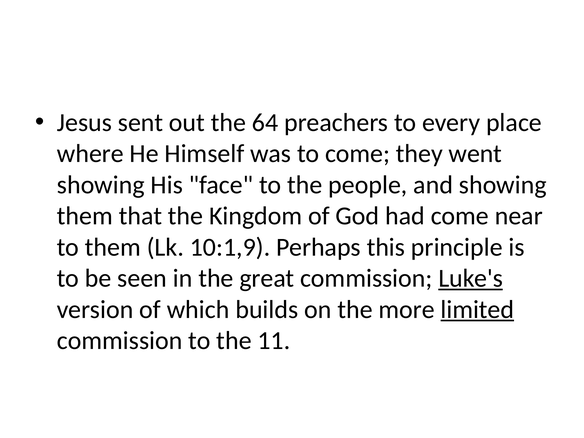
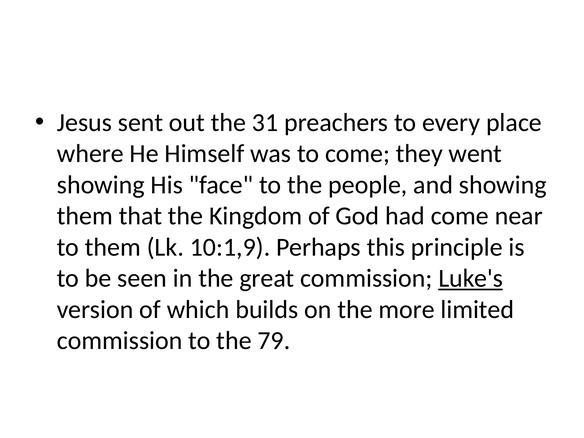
64: 64 -> 31
limited underline: present -> none
11: 11 -> 79
